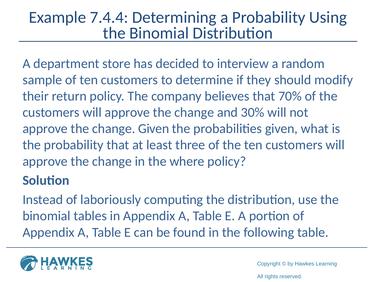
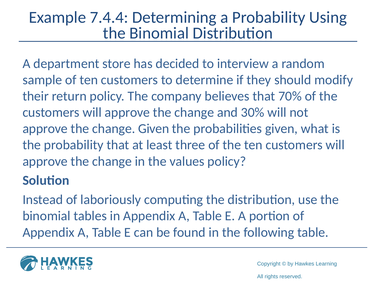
where: where -> values
